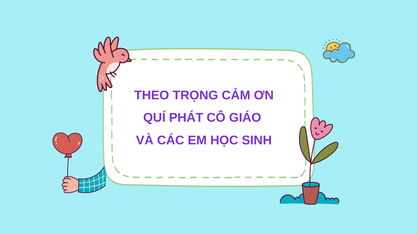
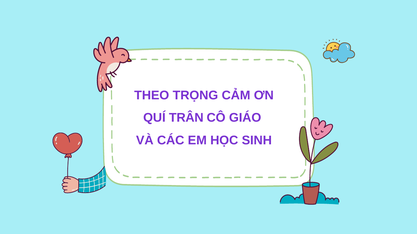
PHÁT: PHÁT -> TRÂN
